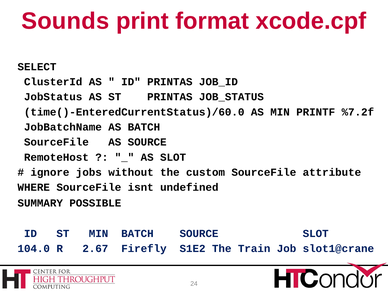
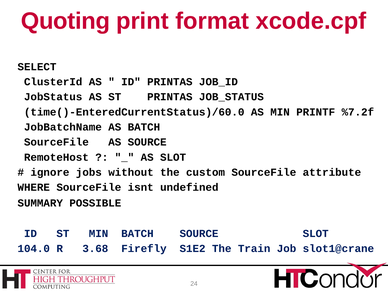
Sounds: Sounds -> Quoting
2.67: 2.67 -> 3.68
